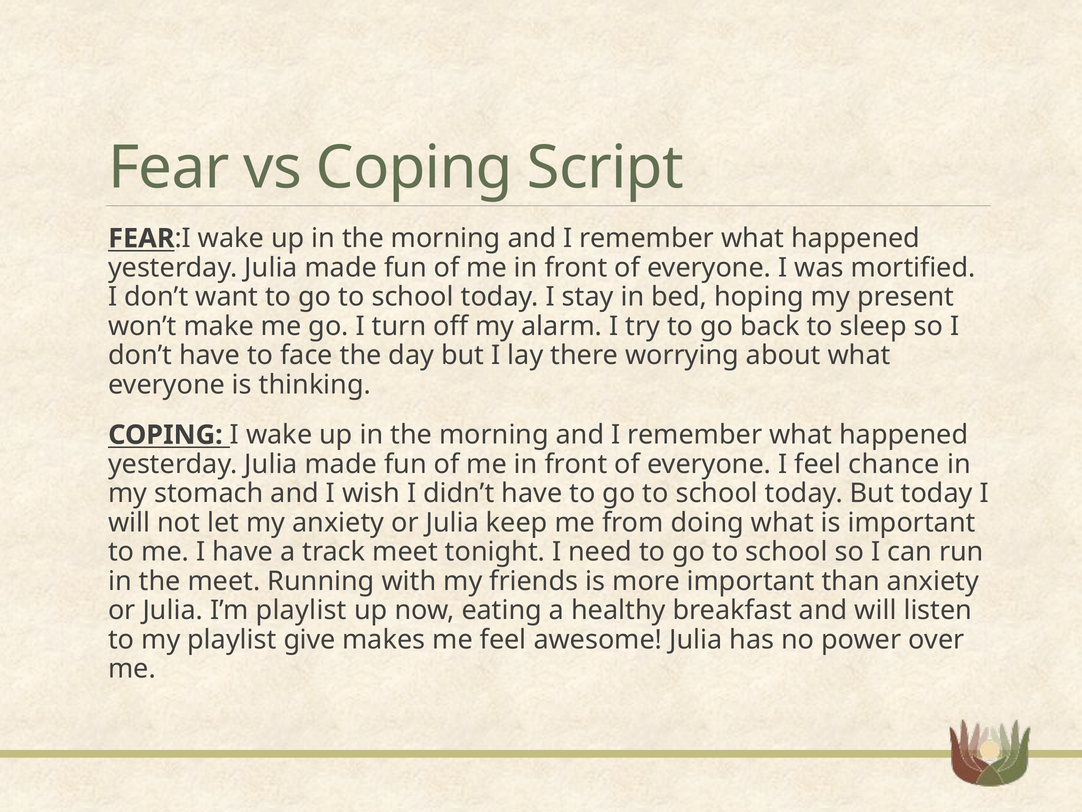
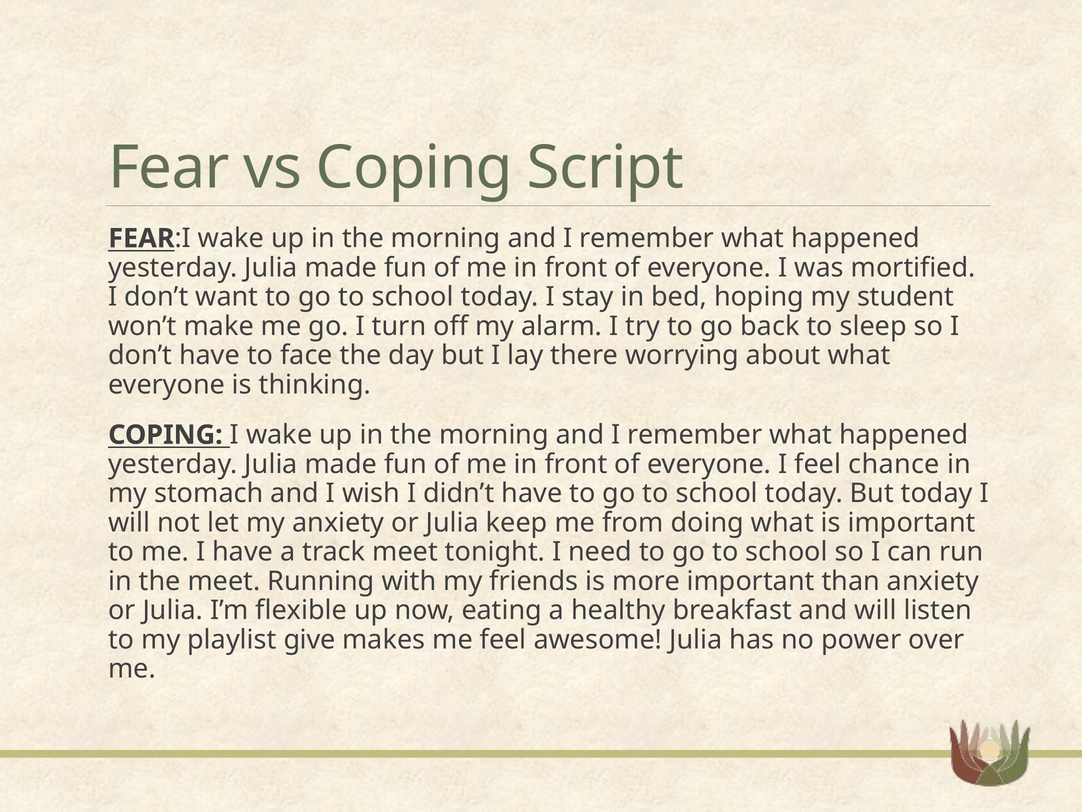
present: present -> student
I’m playlist: playlist -> flexible
